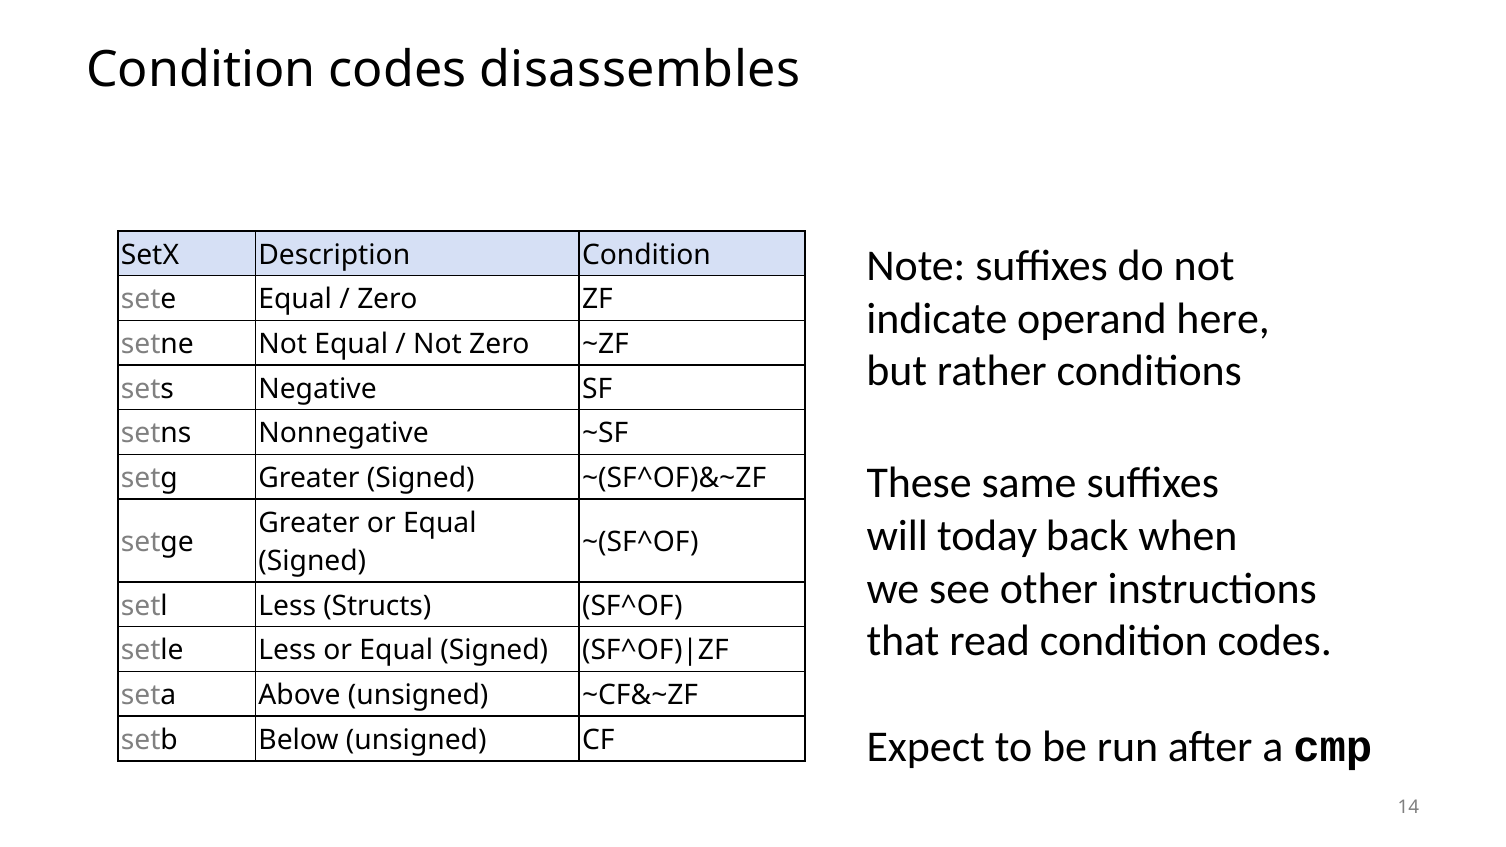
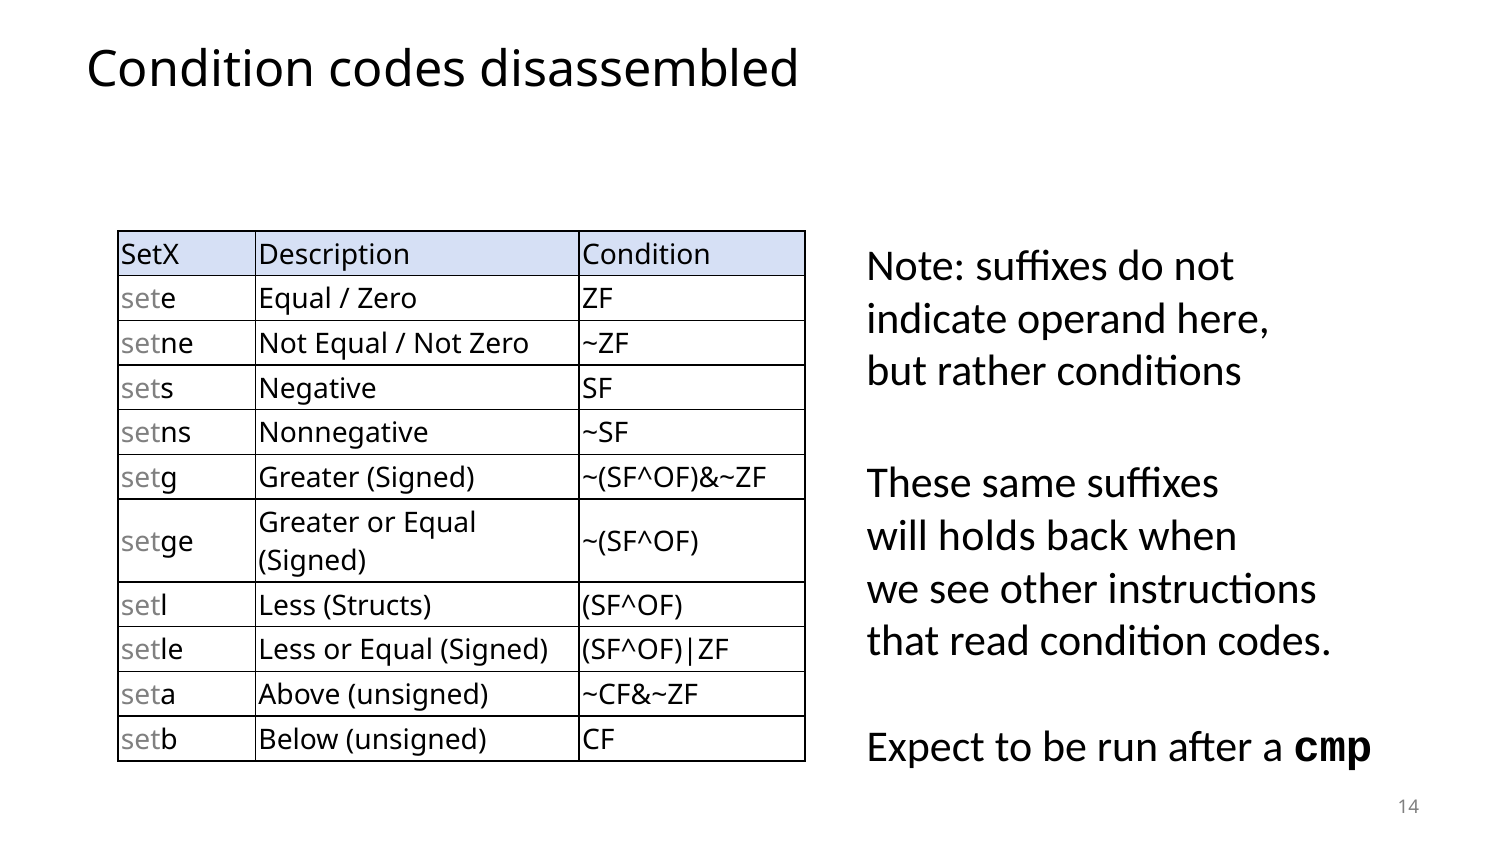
disassembles: disassembles -> disassembled
today: today -> holds
